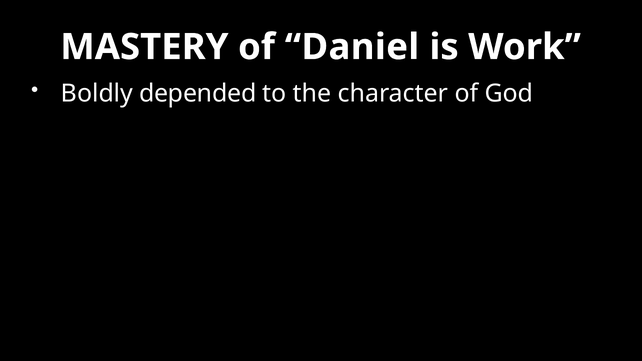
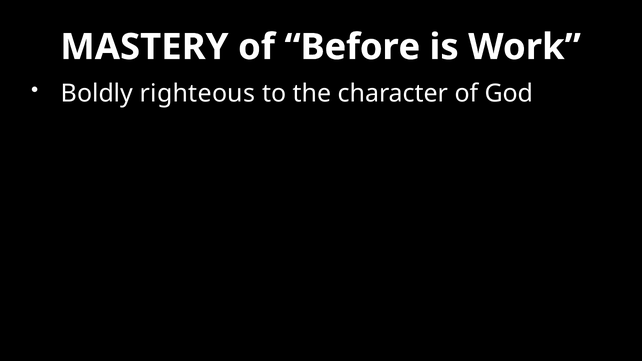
Daniel: Daniel -> Before
depended: depended -> righteous
